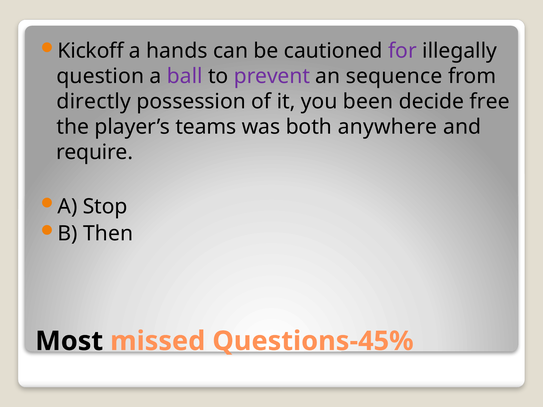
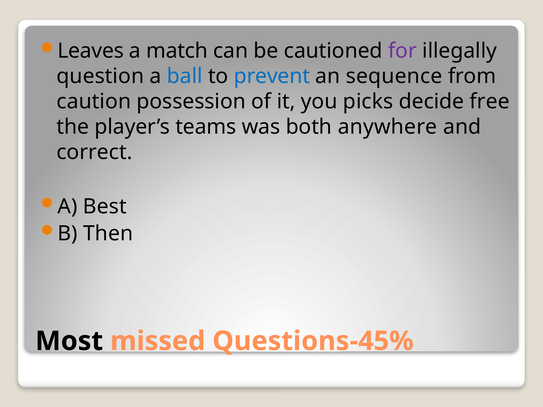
Kickoff: Kickoff -> Leaves
hands: hands -> match
ball colour: purple -> blue
prevent colour: purple -> blue
directly: directly -> caution
been: been -> picks
require: require -> correct
Stop: Stop -> Best
